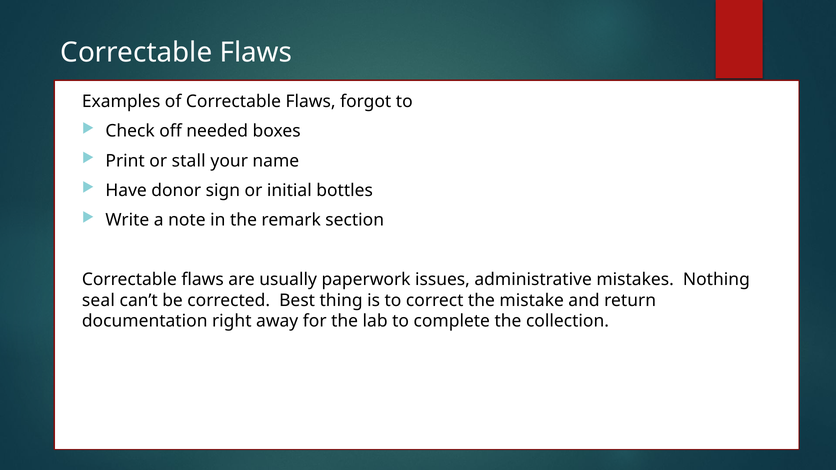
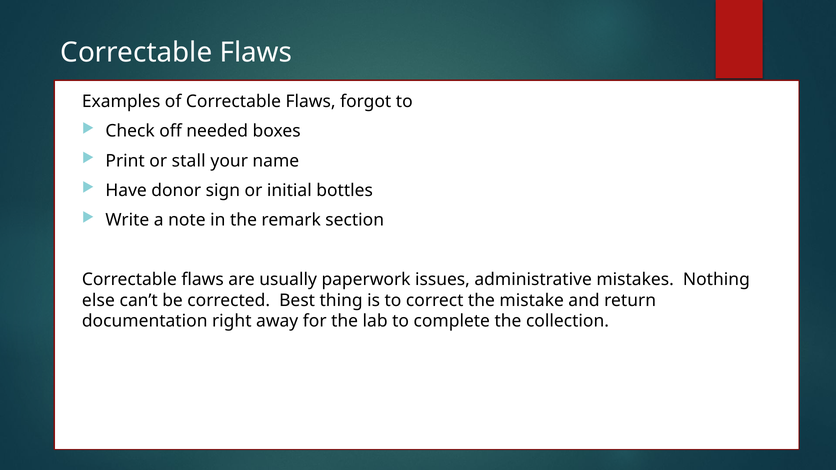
seal: seal -> else
